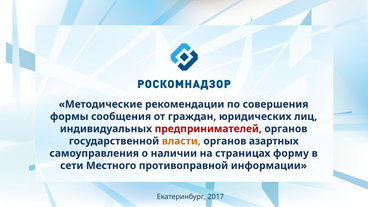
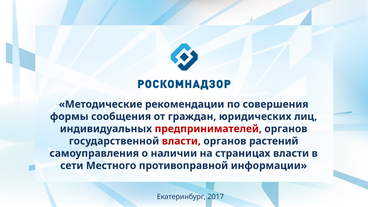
власти at (181, 141) colour: orange -> red
азартных: азартных -> растений
страницах форму: форму -> власти
